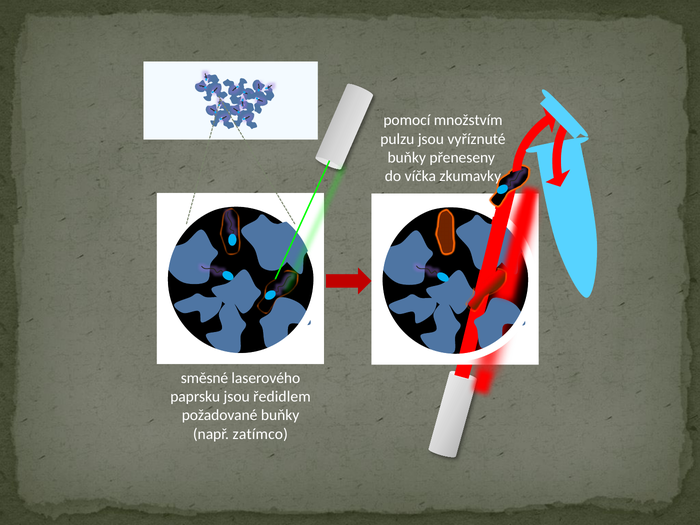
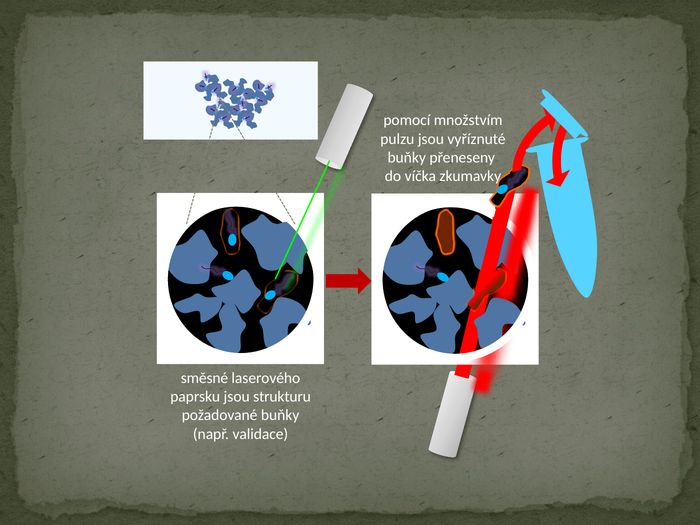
ředidlem: ředidlem -> strukturu
zatímco: zatímco -> validace
